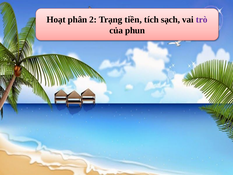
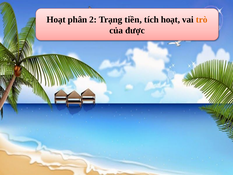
tích sạch: sạch -> hoạt
trò colour: purple -> orange
phun: phun -> được
